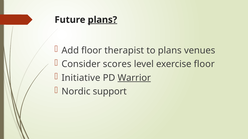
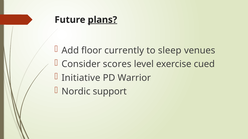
therapist: therapist -> currently
to plans: plans -> sleep
exercise floor: floor -> cued
Warrior underline: present -> none
